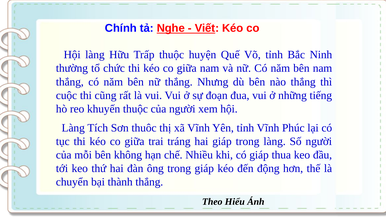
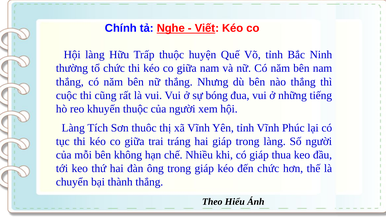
đoạn: đoạn -> bóng
đến động: động -> chức
